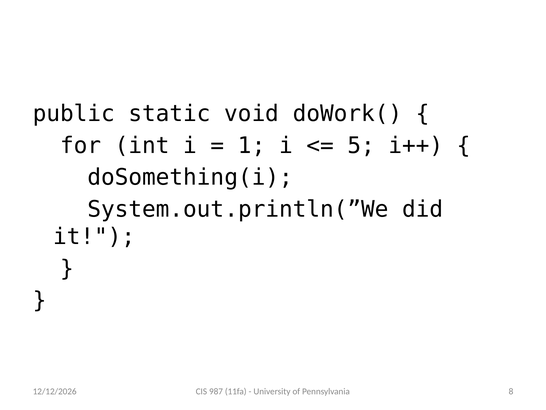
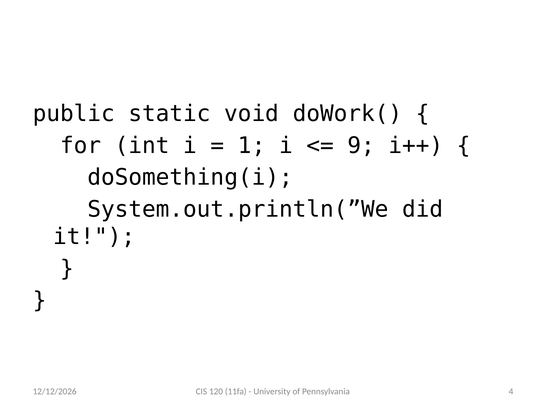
5: 5 -> 9
987: 987 -> 120
8: 8 -> 4
